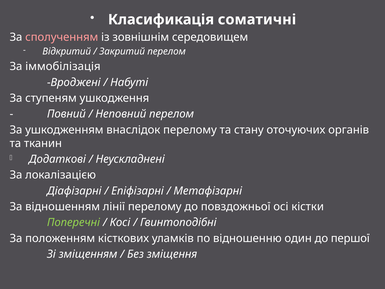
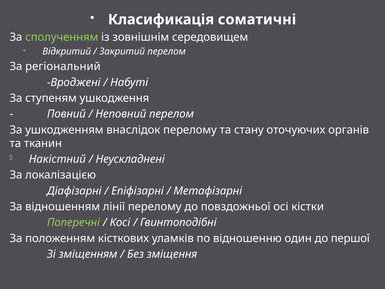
сполученням colour: pink -> light green
іммобілізація: іммобілізація -> регіональний
Додаткові: Додаткові -> Накістний
